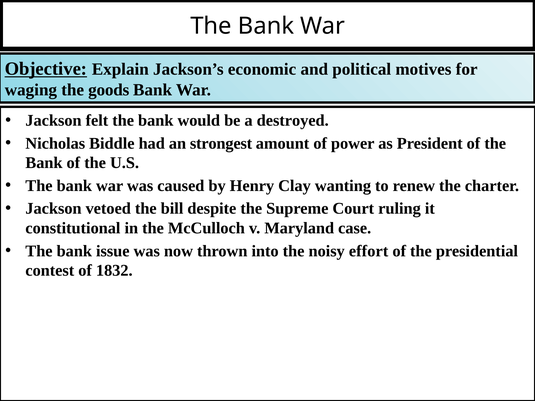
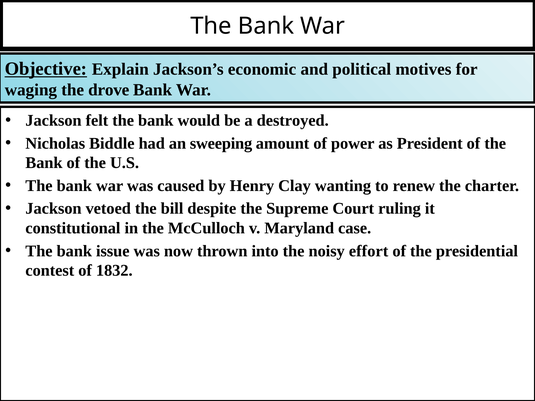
goods: goods -> drove
strongest: strongest -> sweeping
